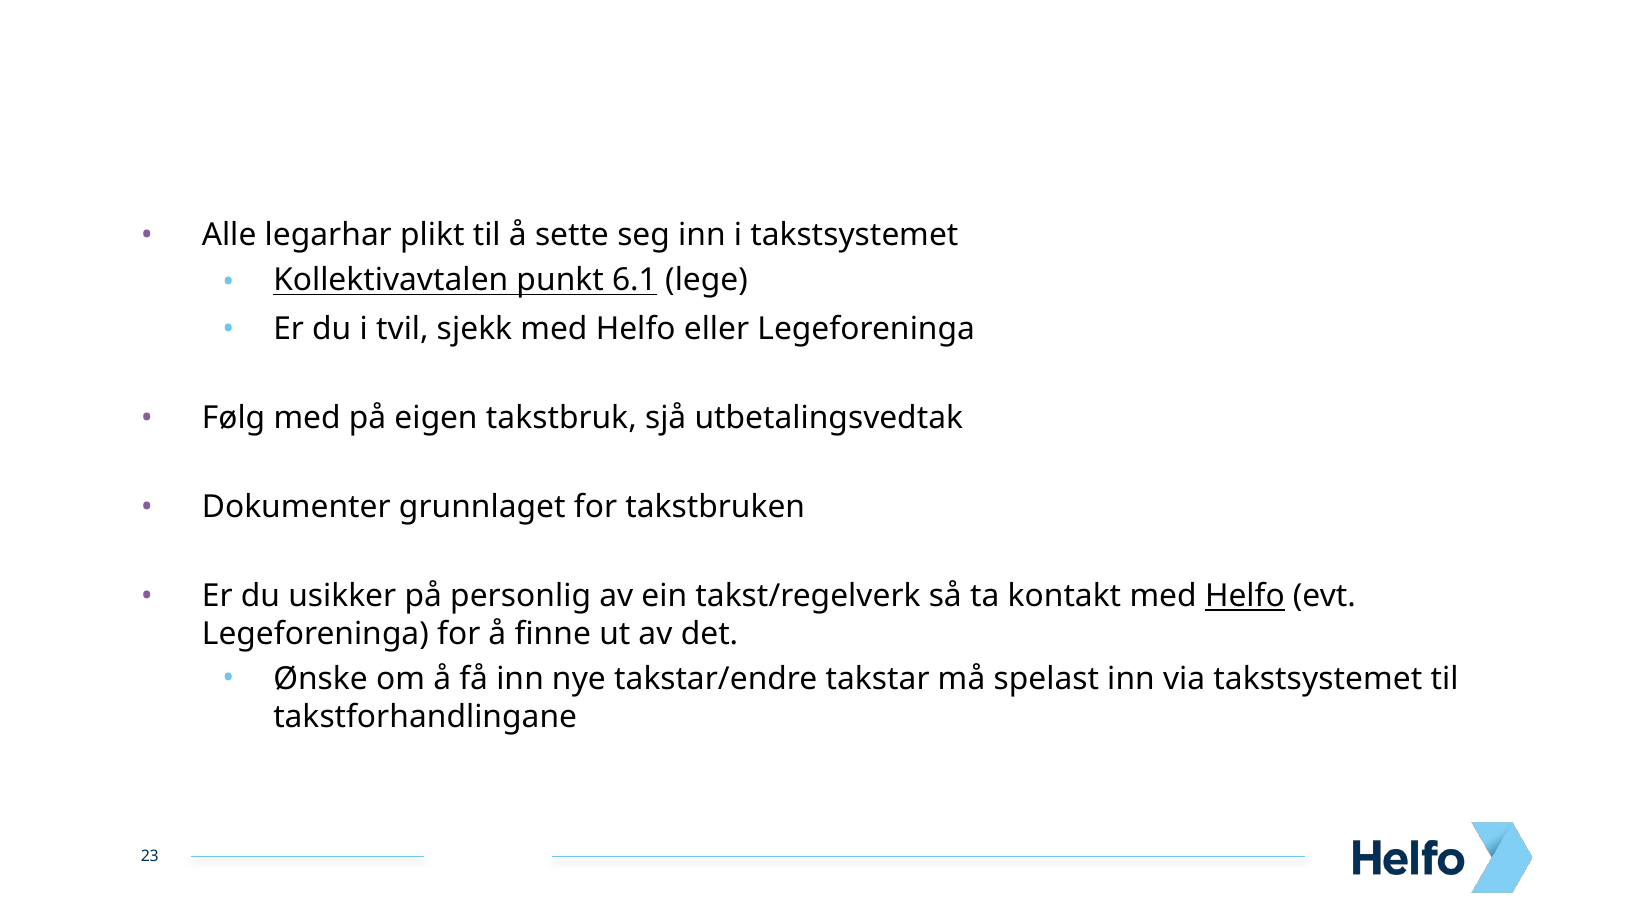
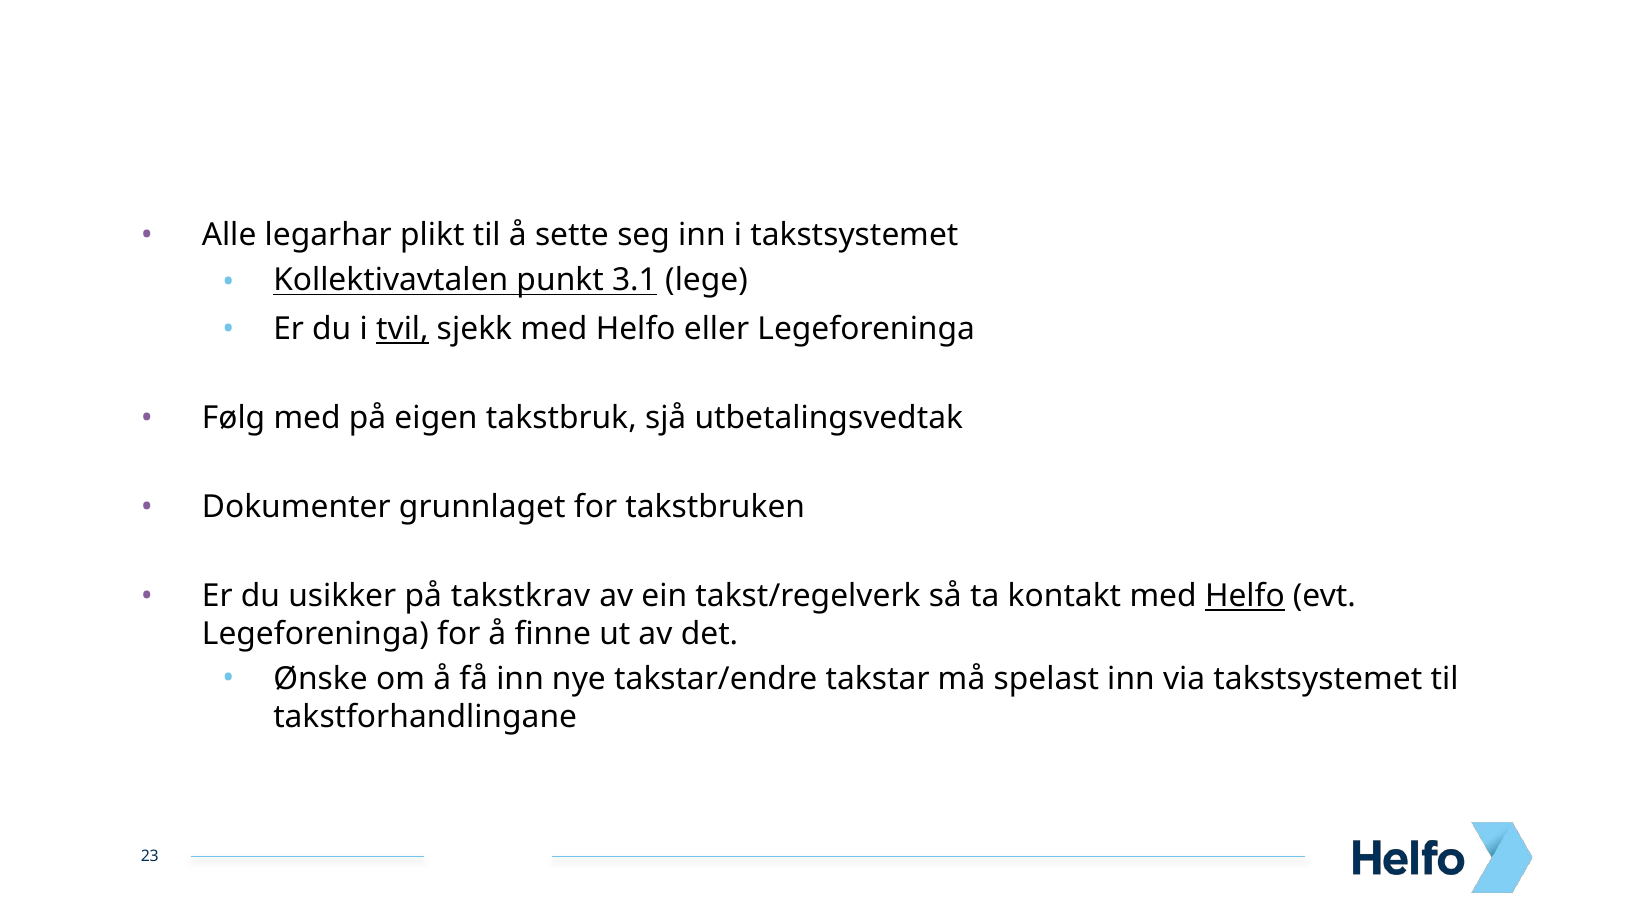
6.1: 6.1 -> 3.1
tvil underline: none -> present
personlig: personlig -> takstkrav
